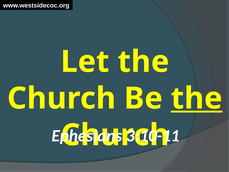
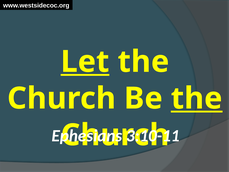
Let underline: none -> present
